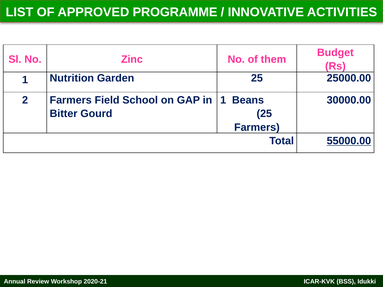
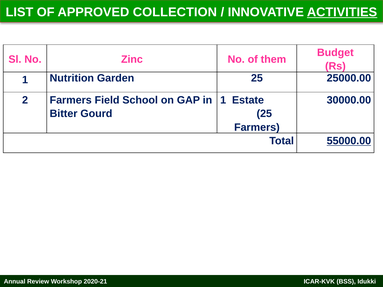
PROGRAMME: PROGRAMME -> COLLECTION
ACTIVITIES underline: none -> present
Beans: Beans -> Estate
